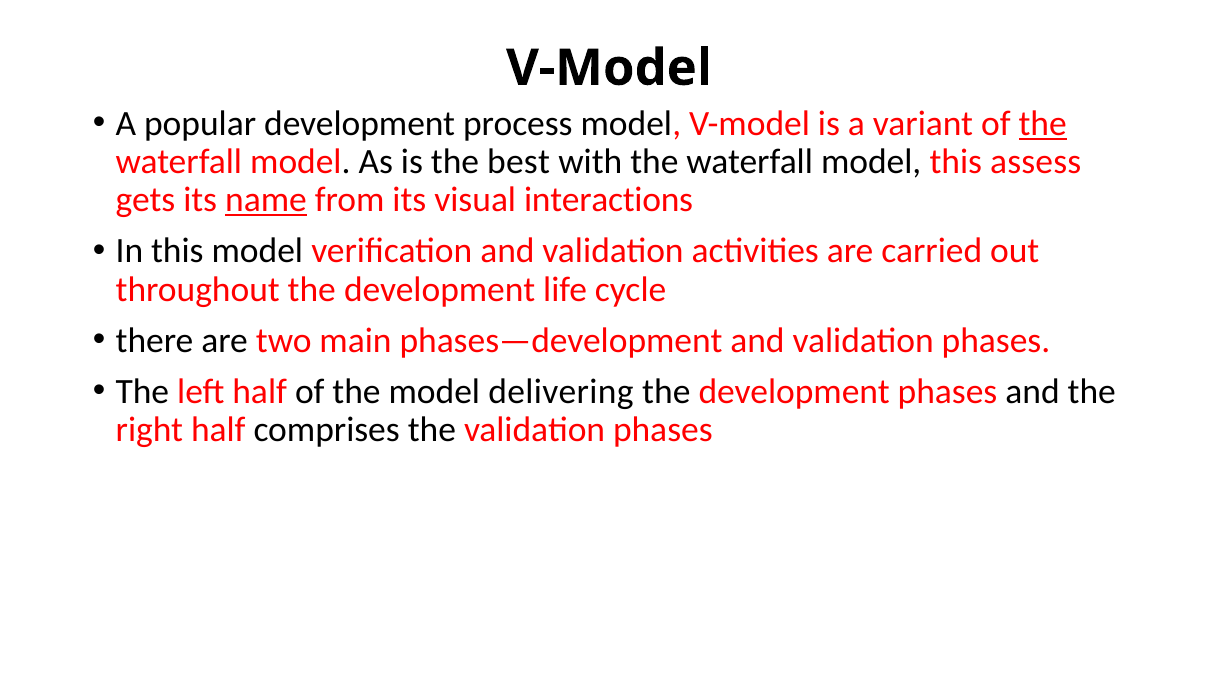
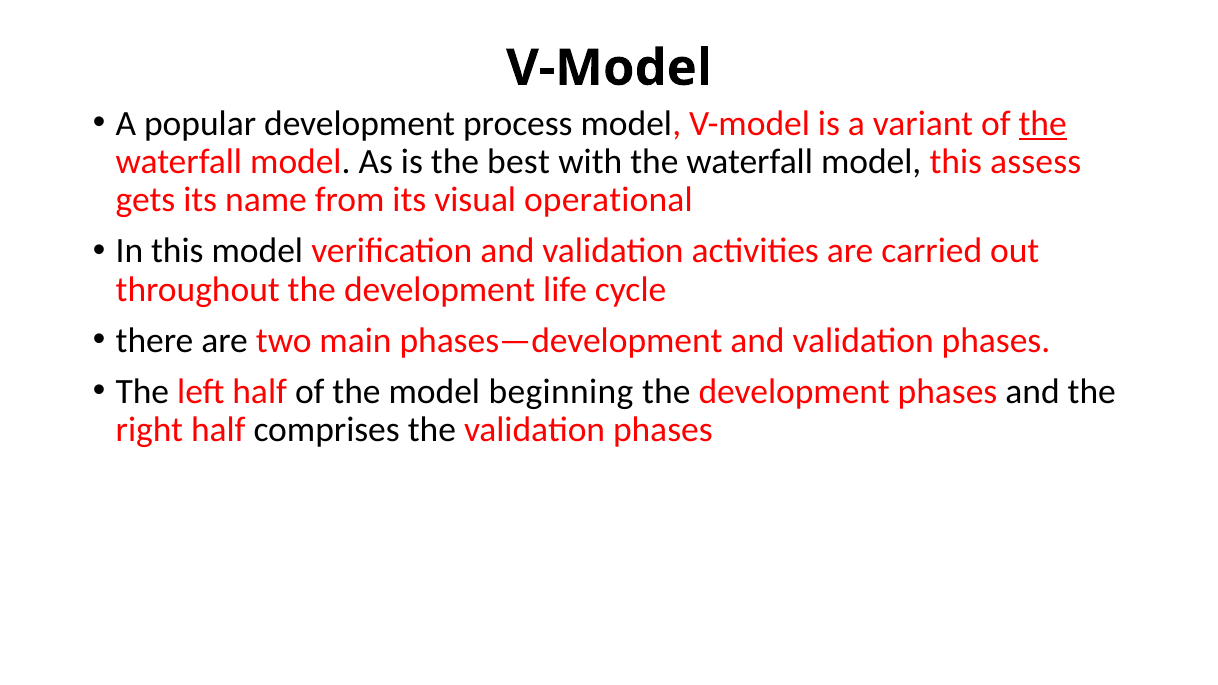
name underline: present -> none
interactions: interactions -> operational
delivering: delivering -> beginning
